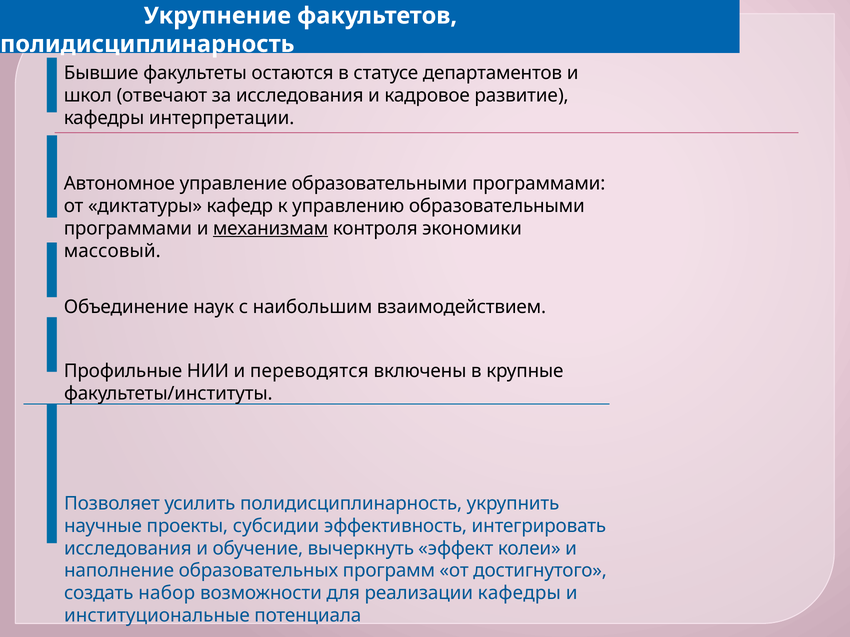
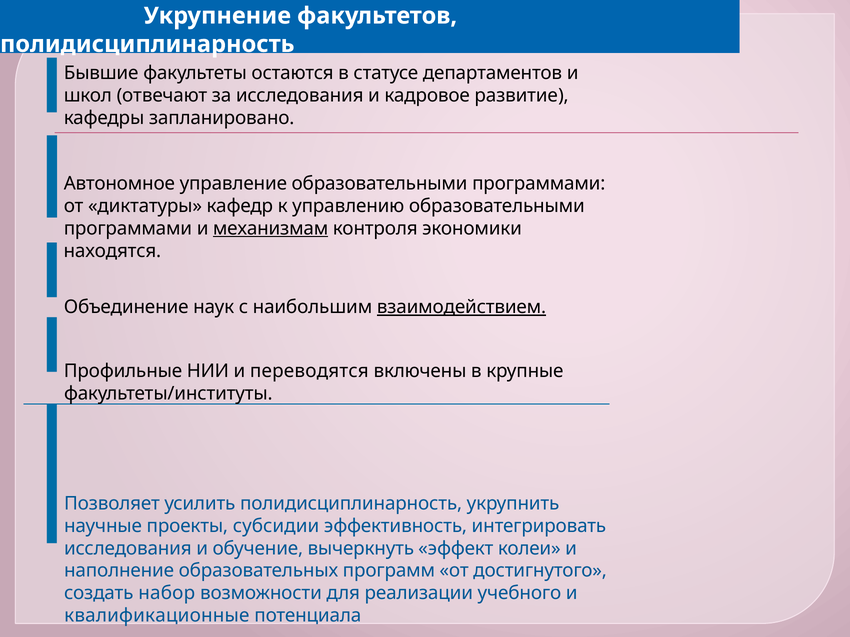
интерпретации: интерпретации -> запланировано
массовый: массовый -> находятся
взаимодействием underline: none -> present
реализации кафедры: кафедры -> учебного
институциональные: институциональные -> квалификационные
